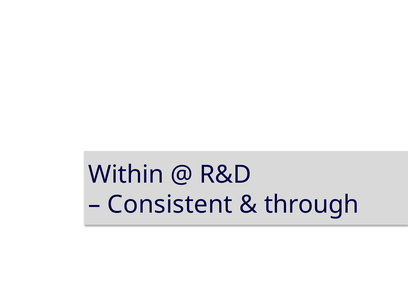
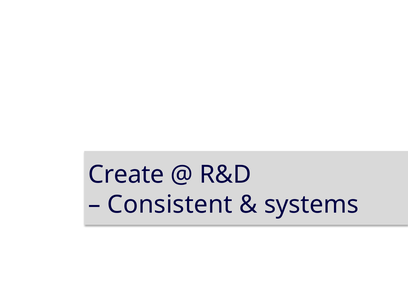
Within: Within -> Create
through: through -> systems
